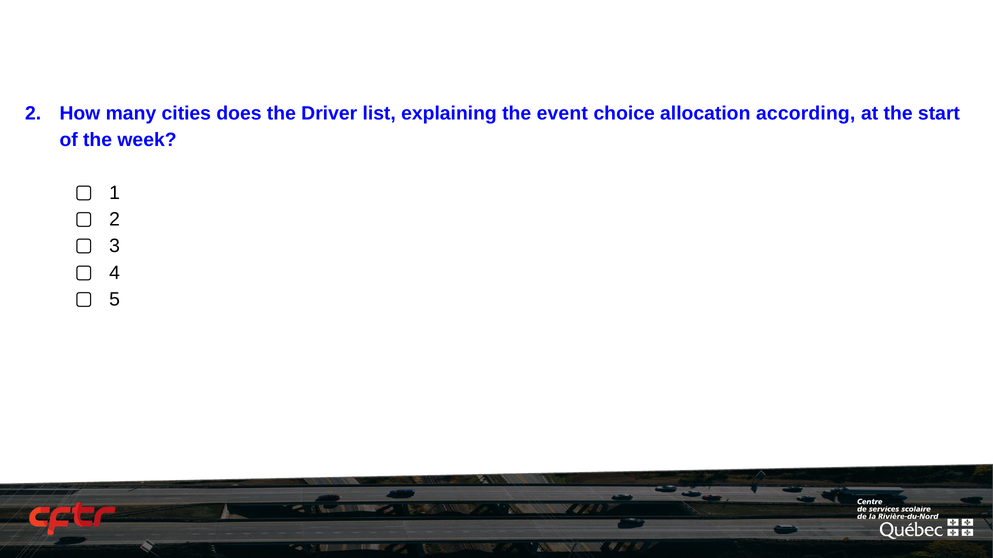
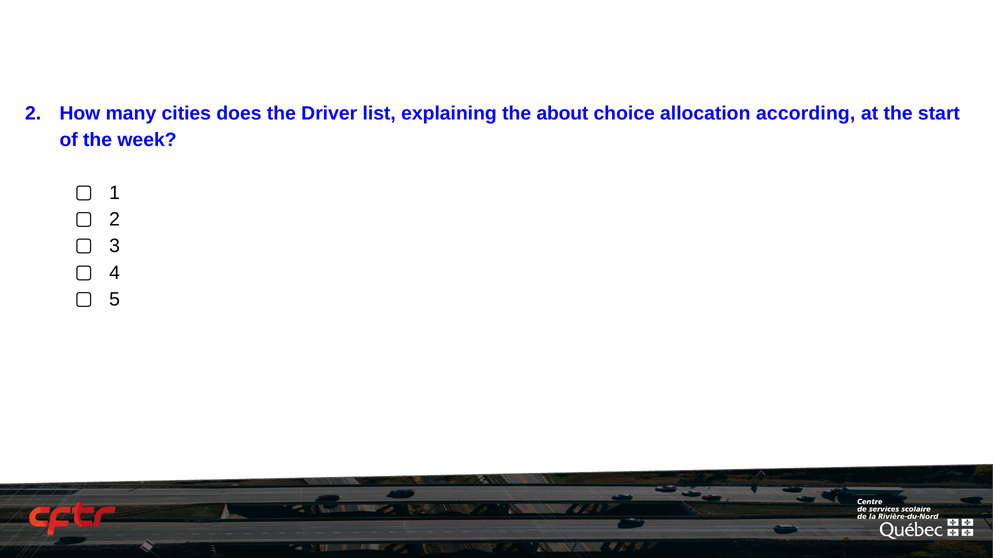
event: event -> about
